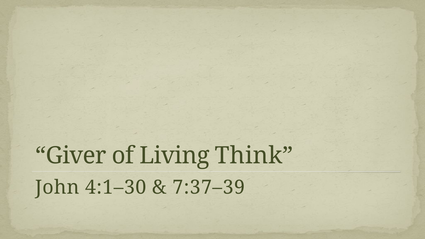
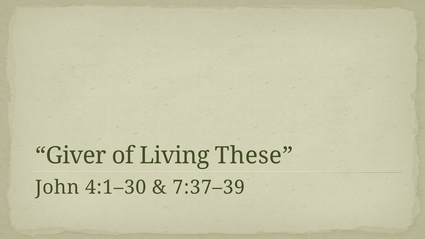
Think: Think -> These
